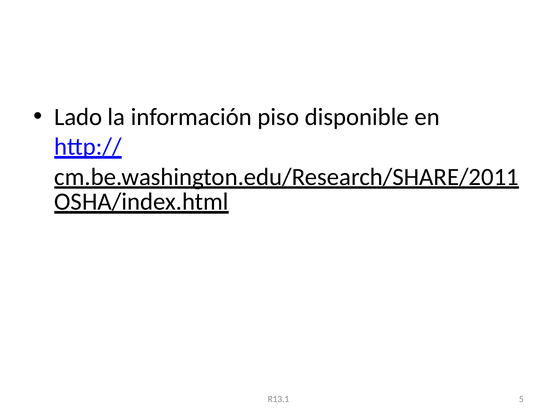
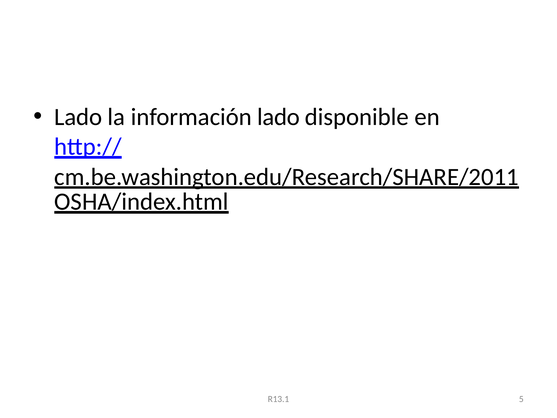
información piso: piso -> lado
